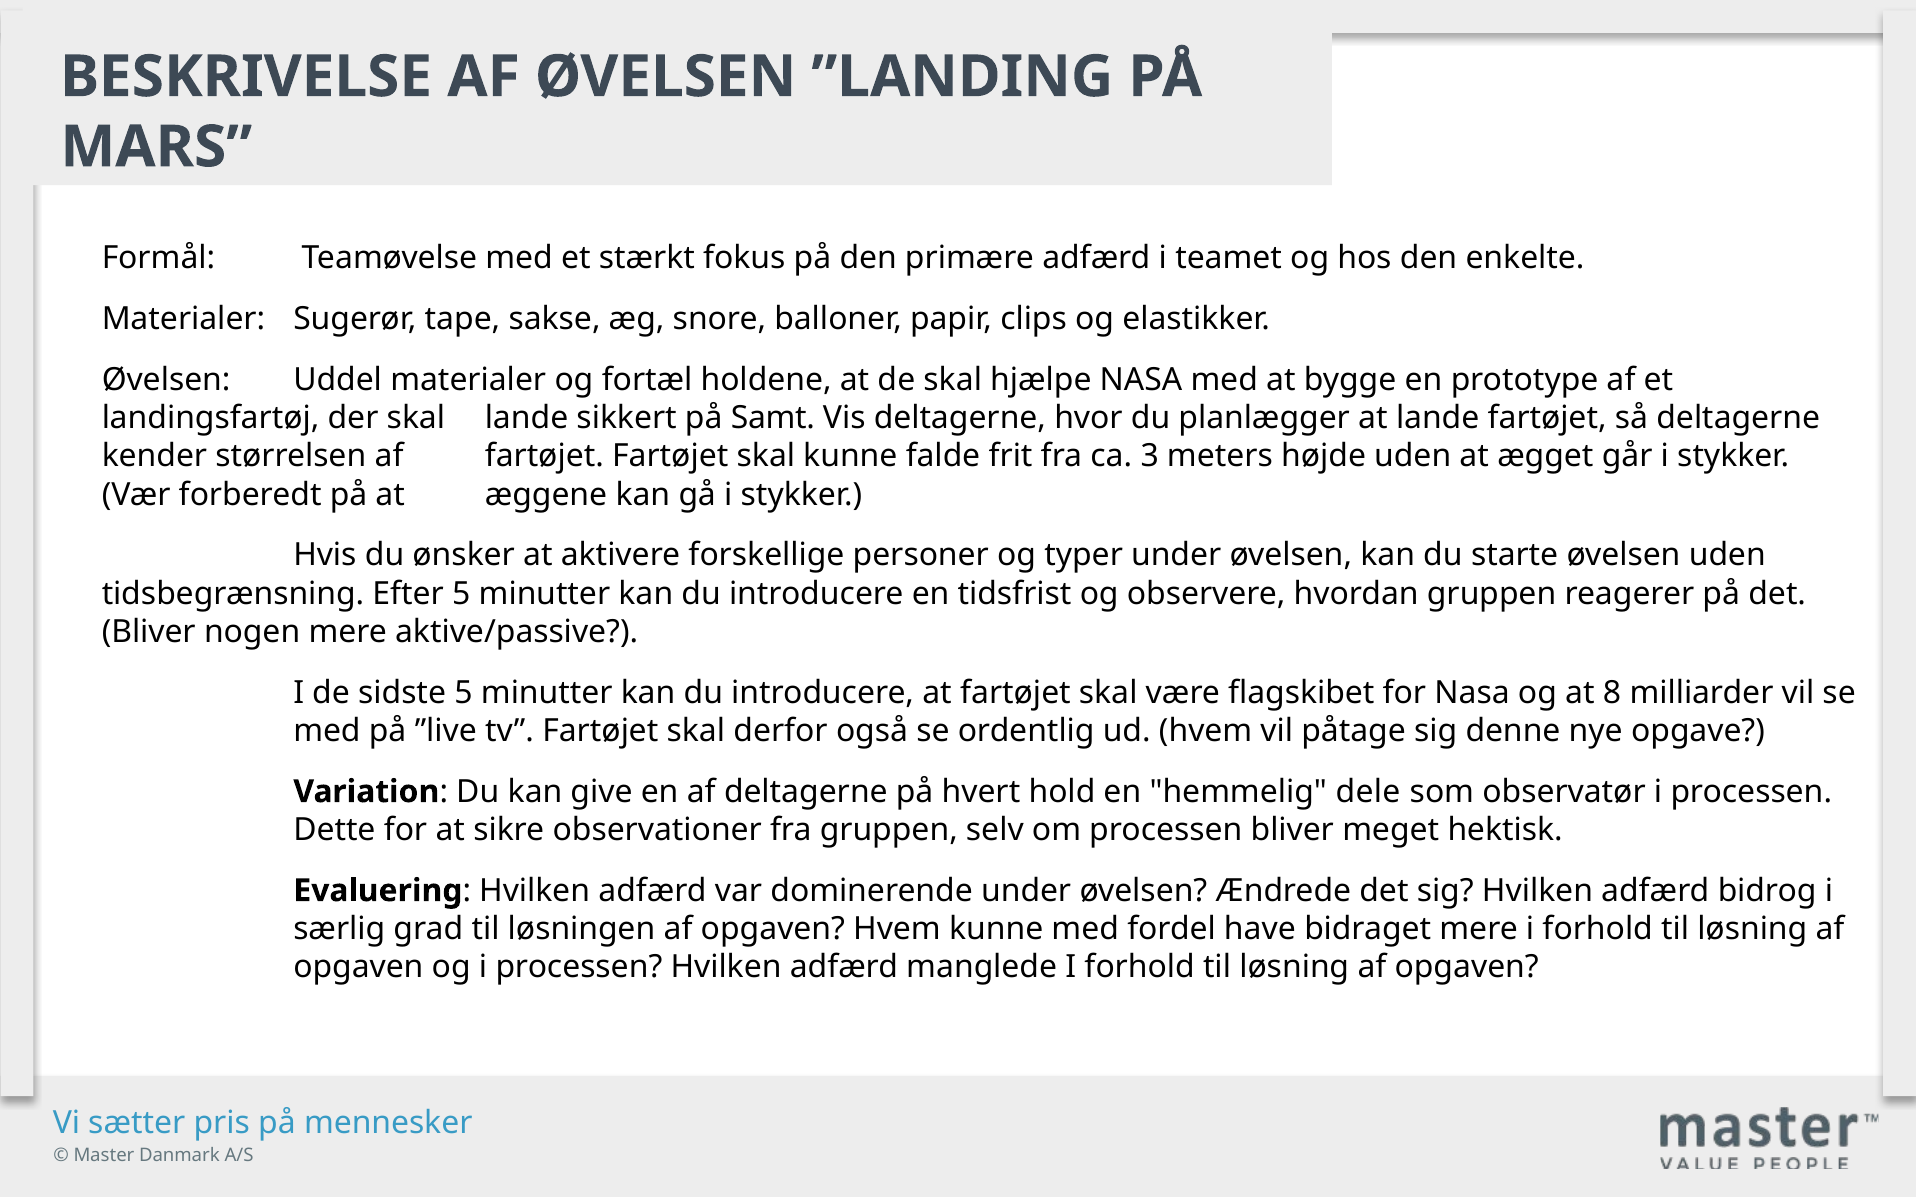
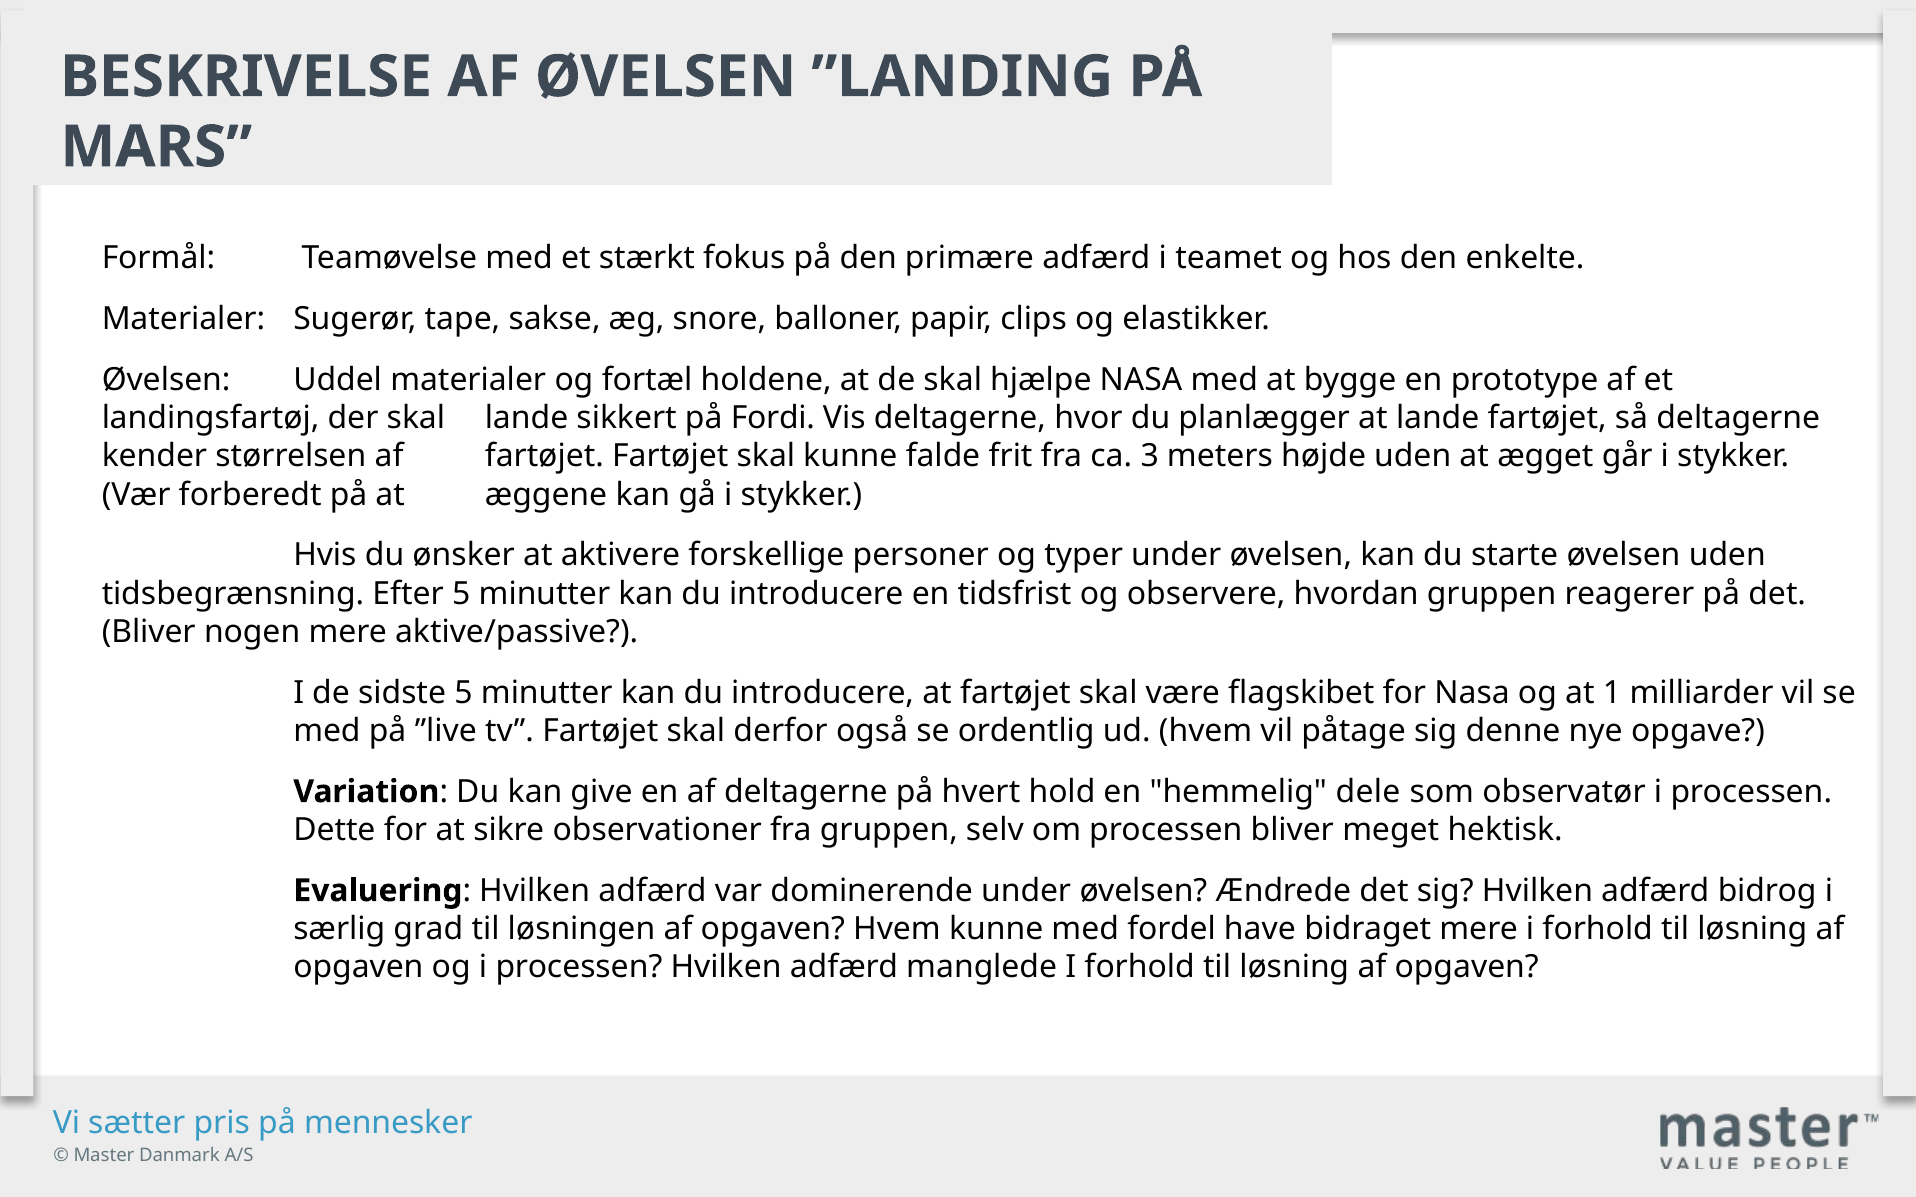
Samt: Samt -> Fordi
8: 8 -> 1
